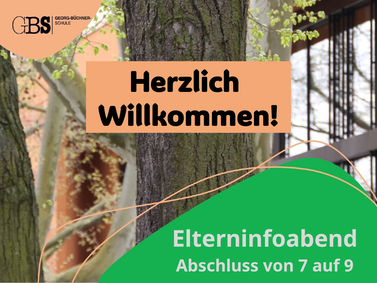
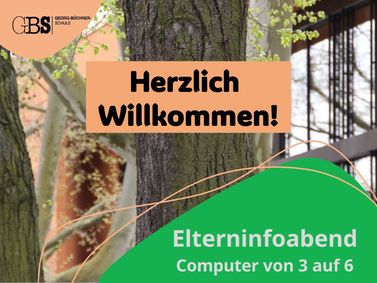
Abschluss: Abschluss -> Computer
7: 7 -> 3
9: 9 -> 6
